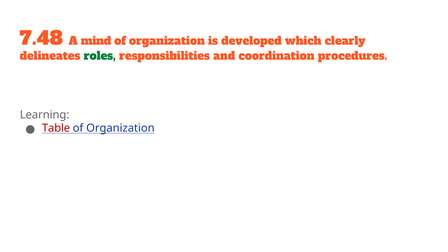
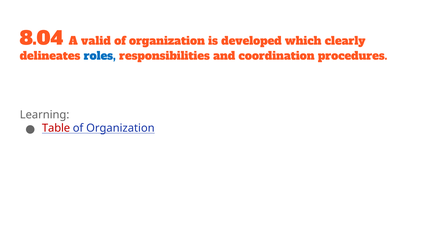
7.48: 7.48 -> 8.04
mind: mind -> valid
roles colour: green -> blue
